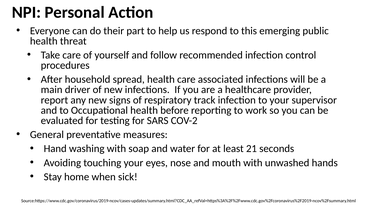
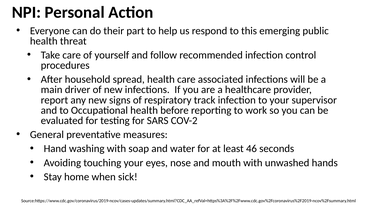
21: 21 -> 46
